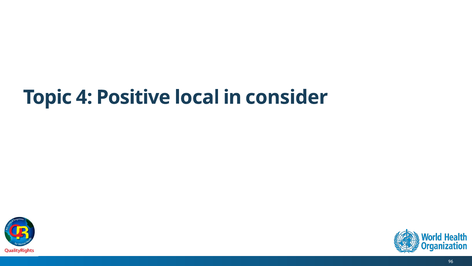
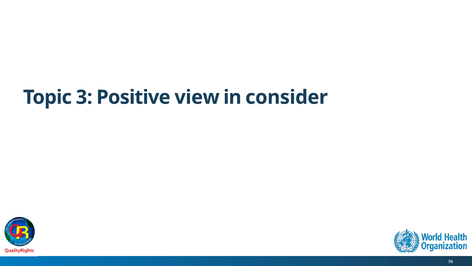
4: 4 -> 3
local: local -> view
